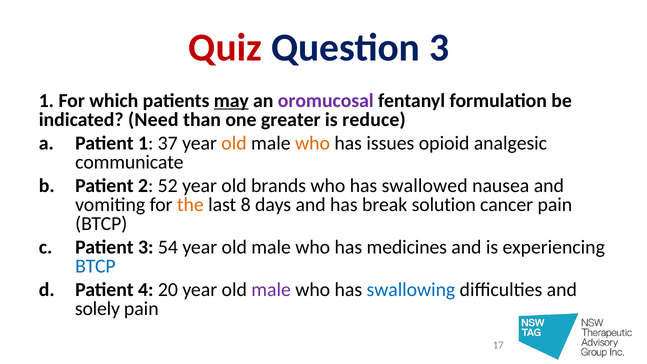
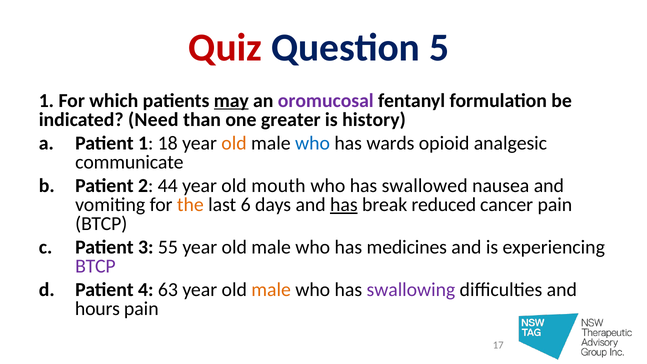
Question 3: 3 -> 5
reduce: reduce -> history
37: 37 -> 18
who at (313, 143) colour: orange -> blue
issues: issues -> wards
52: 52 -> 44
brands: brands -> mouth
8: 8 -> 6
has at (344, 205) underline: none -> present
solution: solution -> reduced
54: 54 -> 55
BTCP at (95, 266) colour: blue -> purple
20: 20 -> 63
male at (271, 290) colour: purple -> orange
swallowing colour: blue -> purple
solely: solely -> hours
